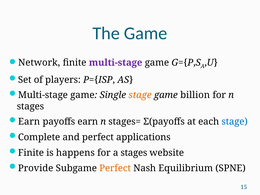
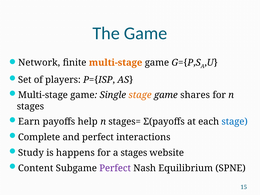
multi-stage at (116, 63) colour: purple -> orange
billion: billion -> shares
payoffs earn: earn -> help
applications: applications -> interactions
Finite at (31, 153): Finite -> Study
Provide: Provide -> Content
Perfect at (115, 168) colour: orange -> purple
